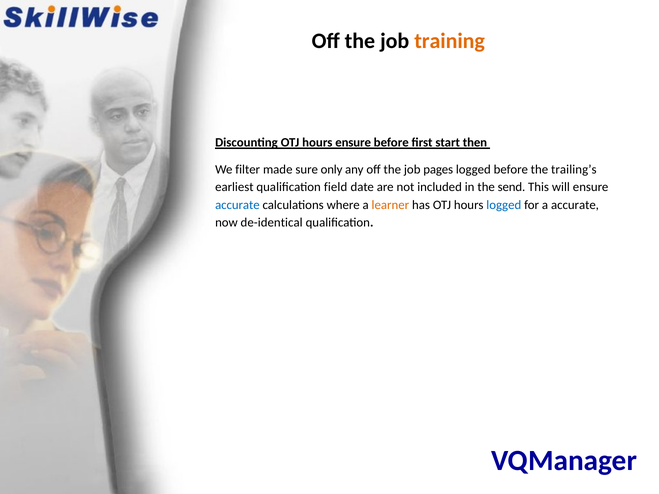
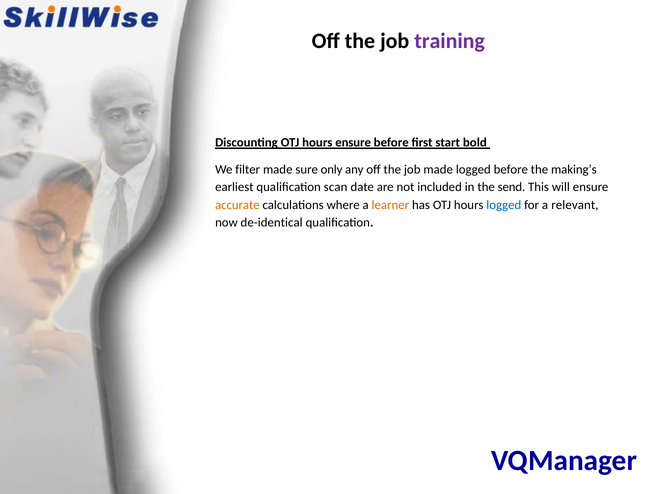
training colour: orange -> purple
then: then -> bold
job pages: pages -> made
trailing’s: trailing’s -> making’s
field: field -> scan
accurate at (237, 205) colour: blue -> orange
a accurate: accurate -> relevant
